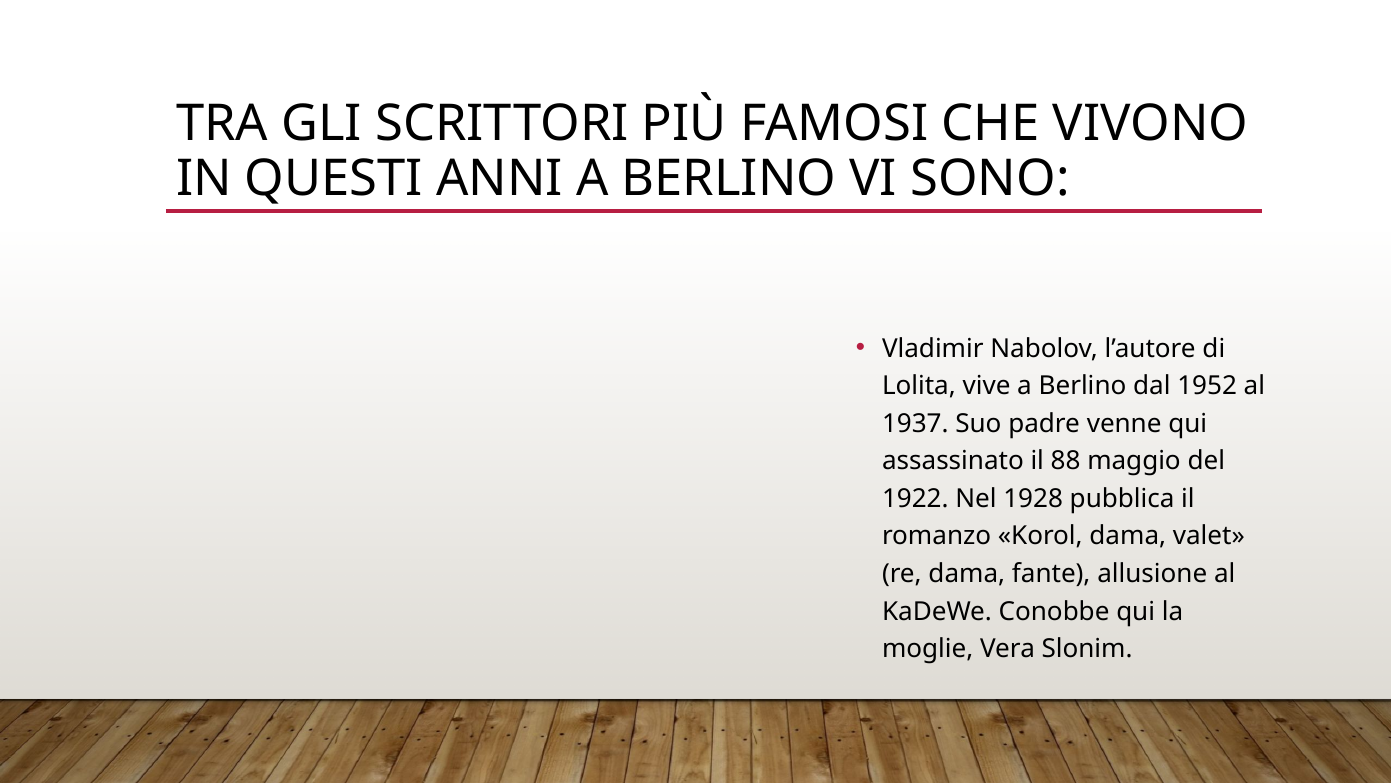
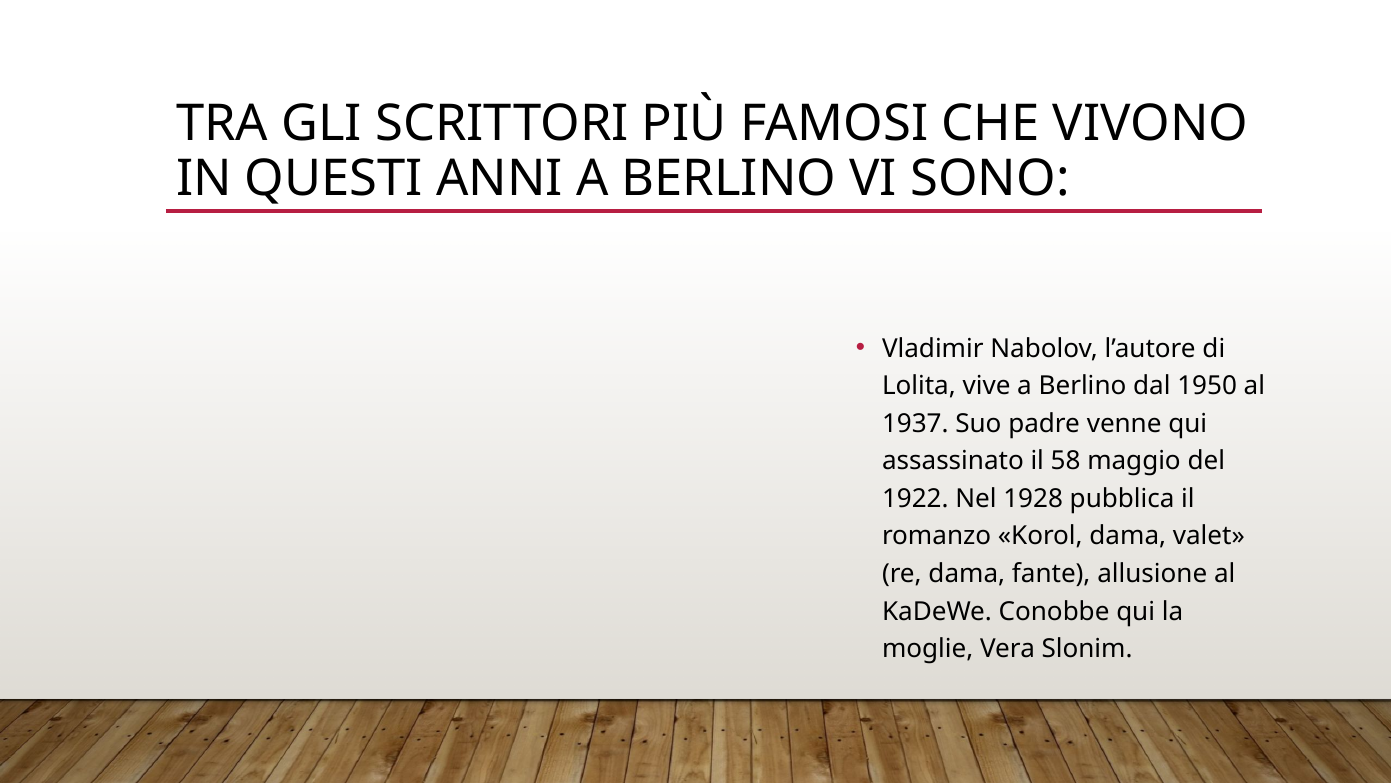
1952: 1952 -> 1950
88: 88 -> 58
